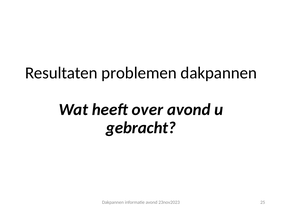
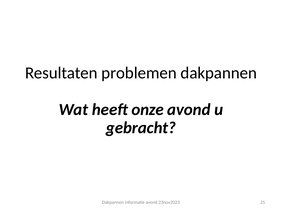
over: over -> onze
